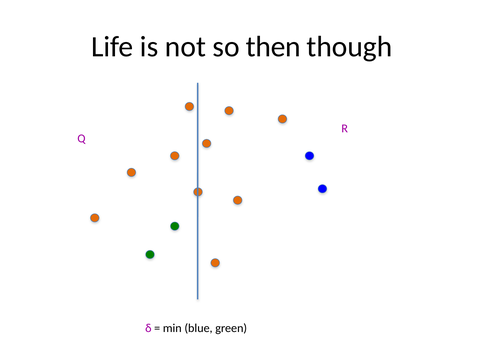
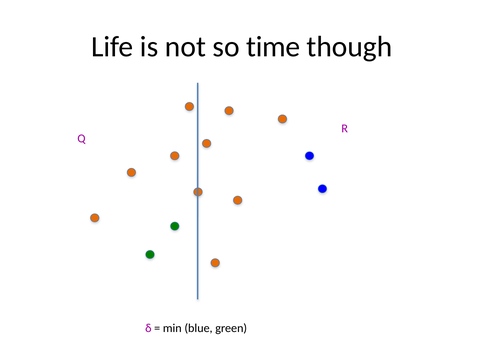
then: then -> time
